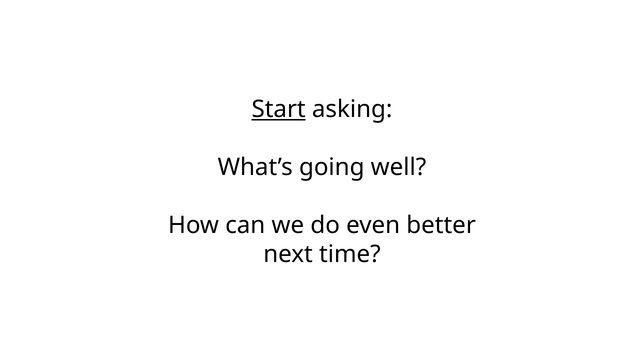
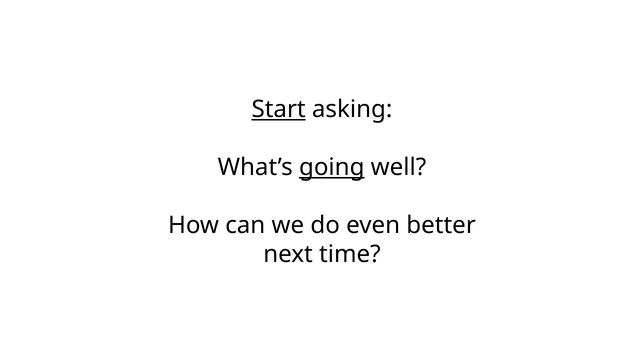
going underline: none -> present
